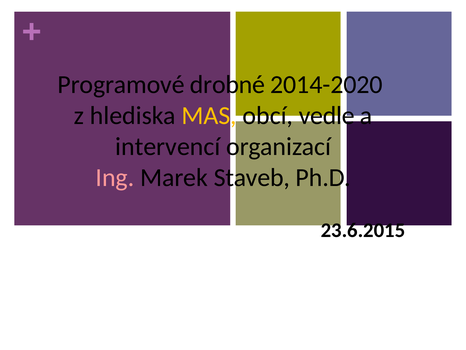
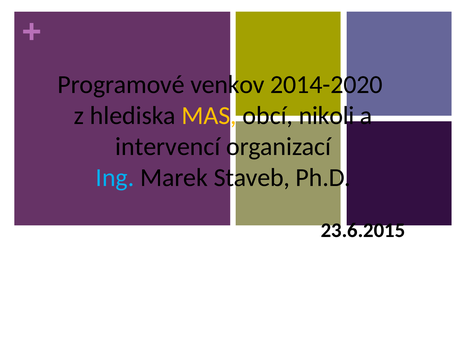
drobné: drobné -> venkov
vedle: vedle -> nikoli
Ing colour: pink -> light blue
